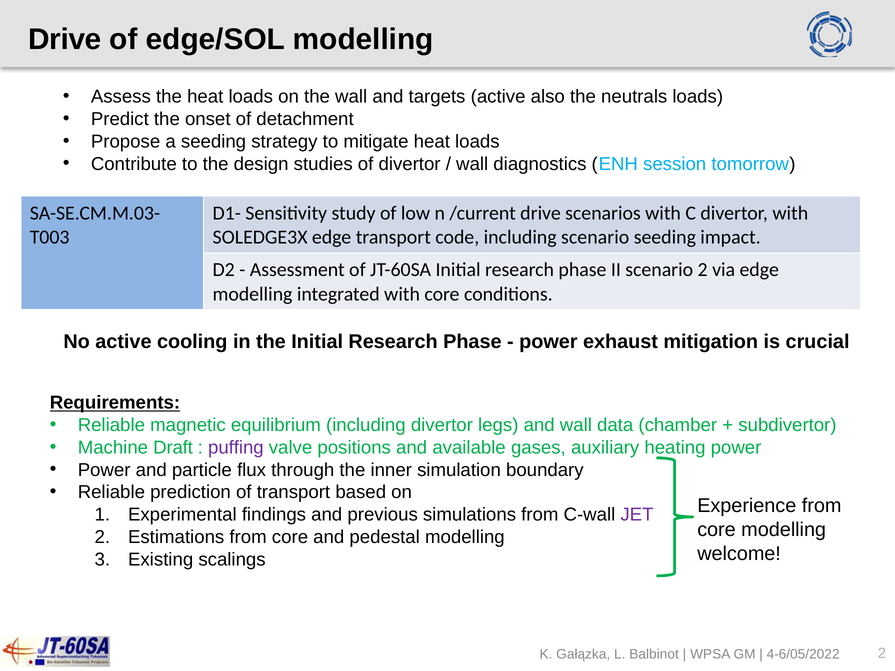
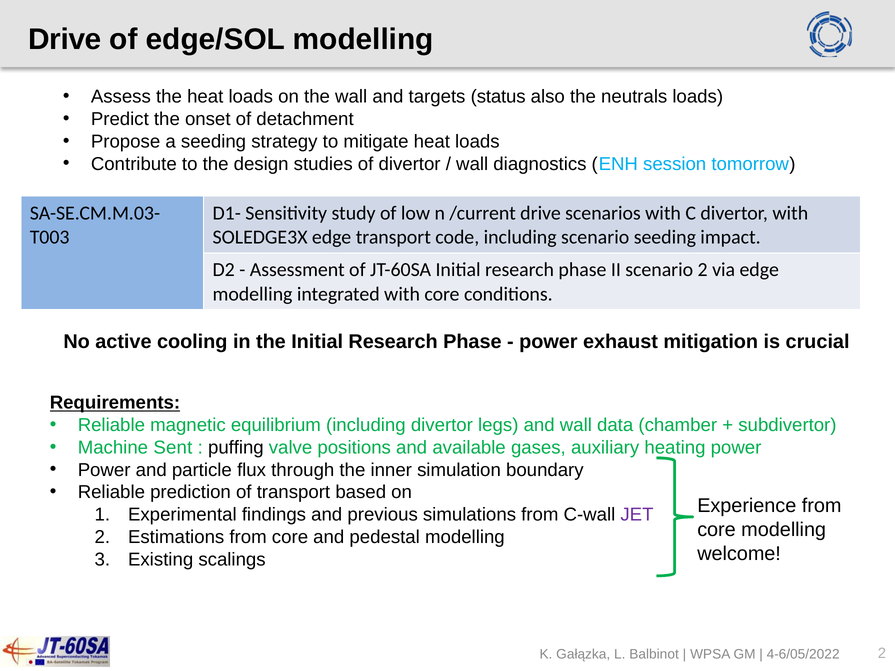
targets active: active -> status
Draft: Draft -> Sent
puffing colour: purple -> black
